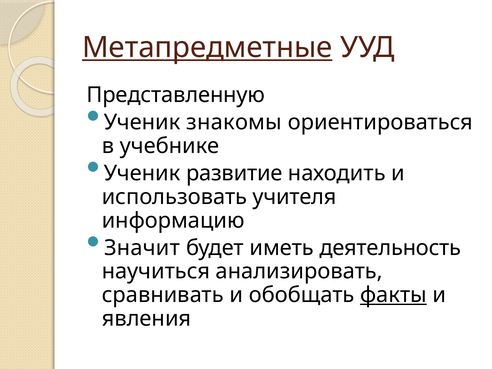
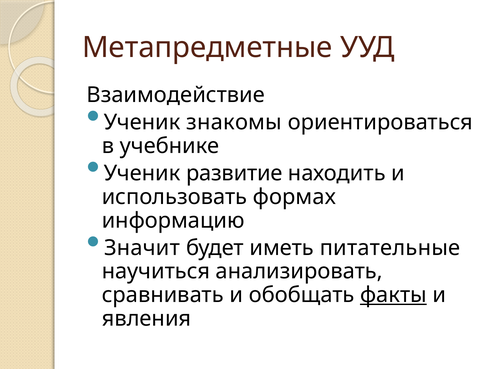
Метапредметные underline: present -> none
Представленную: Представленную -> Взаимодействие
учителя: учителя -> формах
деятельность: деятельность -> питательные
